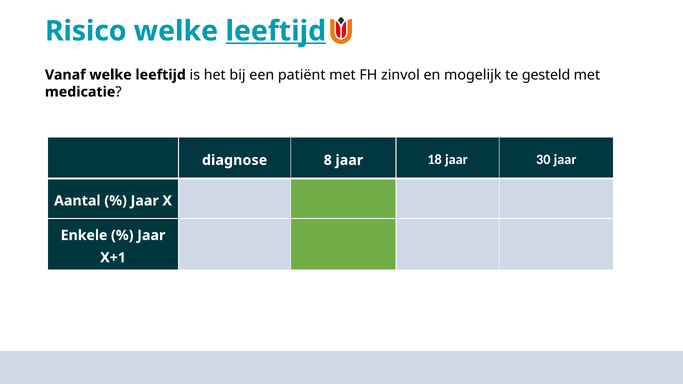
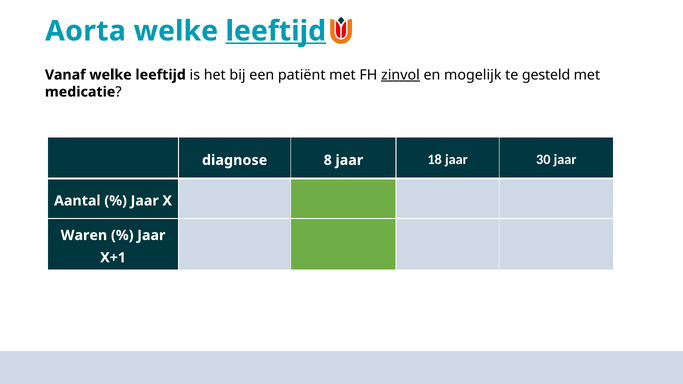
Risico: Risico -> Aorta
zinvol underline: none -> present
Enkele: Enkele -> Waren
